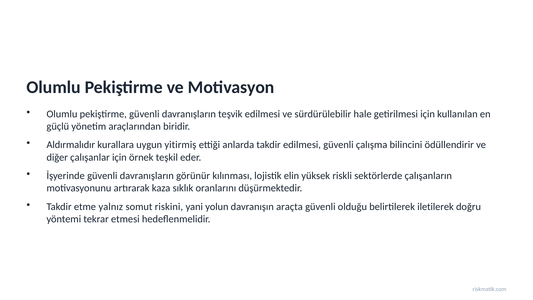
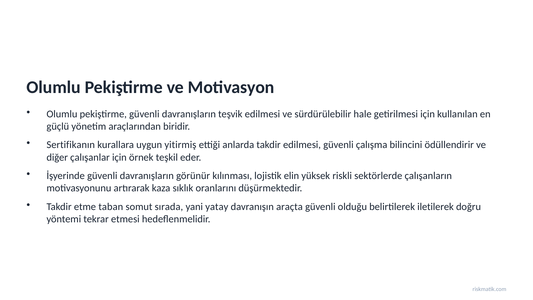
Aldırmalıdır: Aldırmalıdır -> Sertifikanın
yalnız: yalnız -> taban
riskini: riskini -> sırada
yolun: yolun -> yatay
